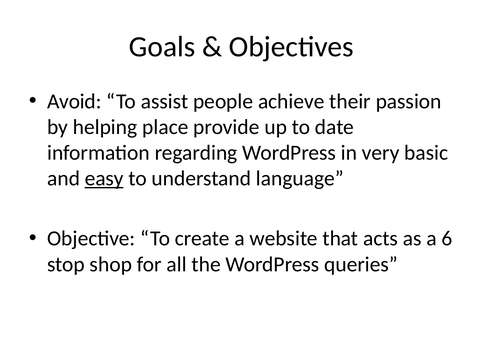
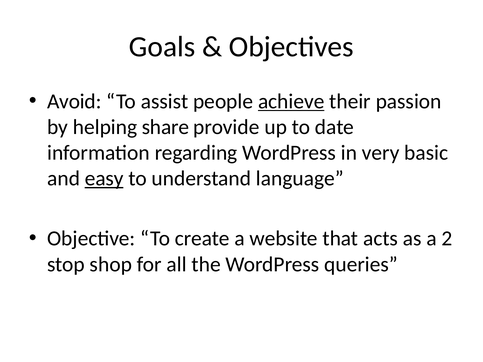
achieve underline: none -> present
place: place -> share
6: 6 -> 2
